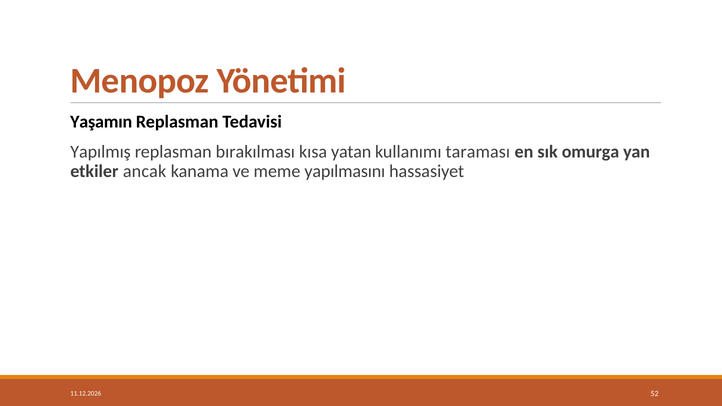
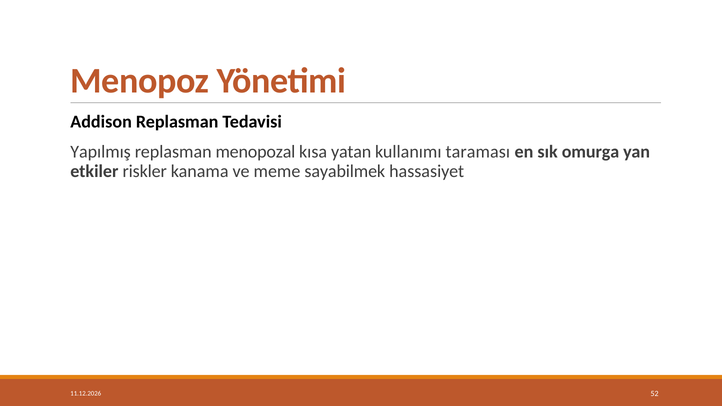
Yaşamın: Yaşamın -> Addison
bırakılması: bırakılması -> menopozal
ancak: ancak -> riskler
yapılmasını: yapılmasını -> sayabilmek
